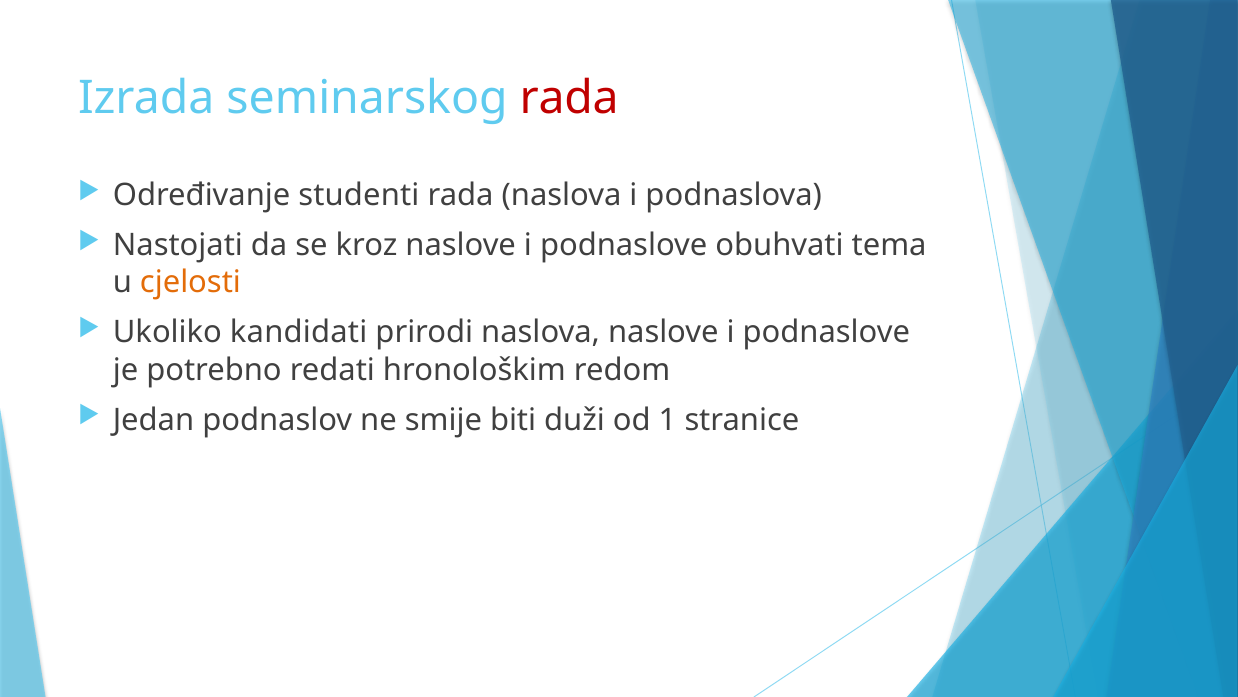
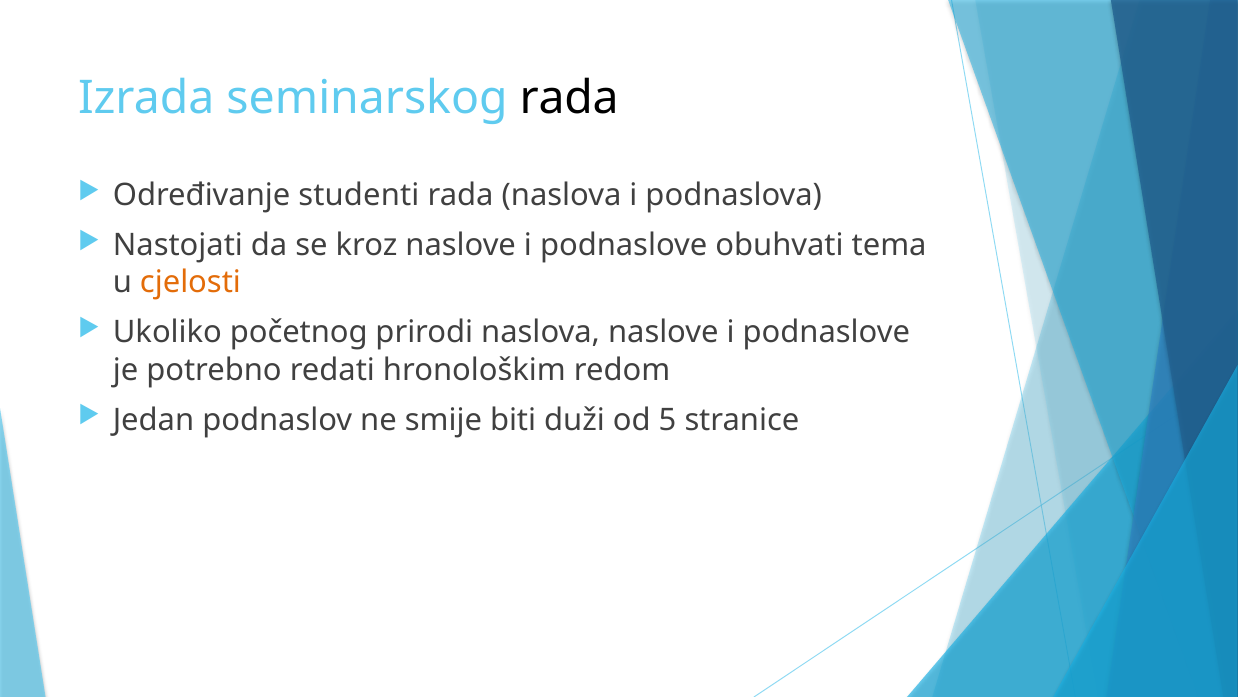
rada at (569, 98) colour: red -> black
kandidati: kandidati -> početnog
1: 1 -> 5
